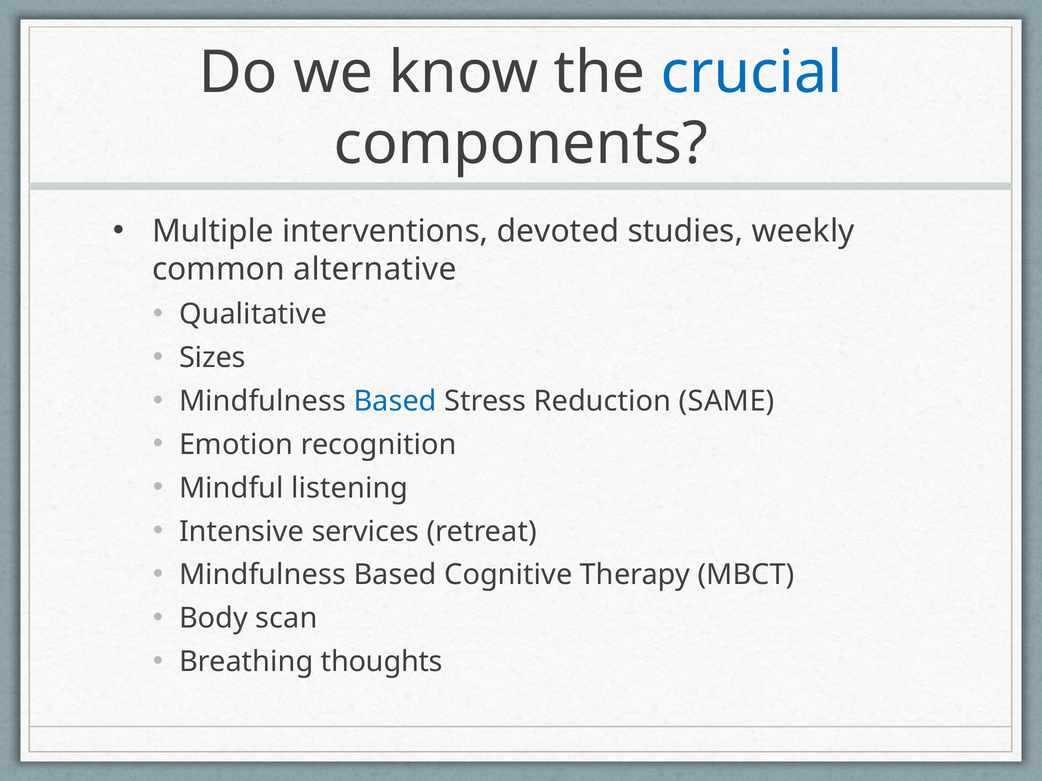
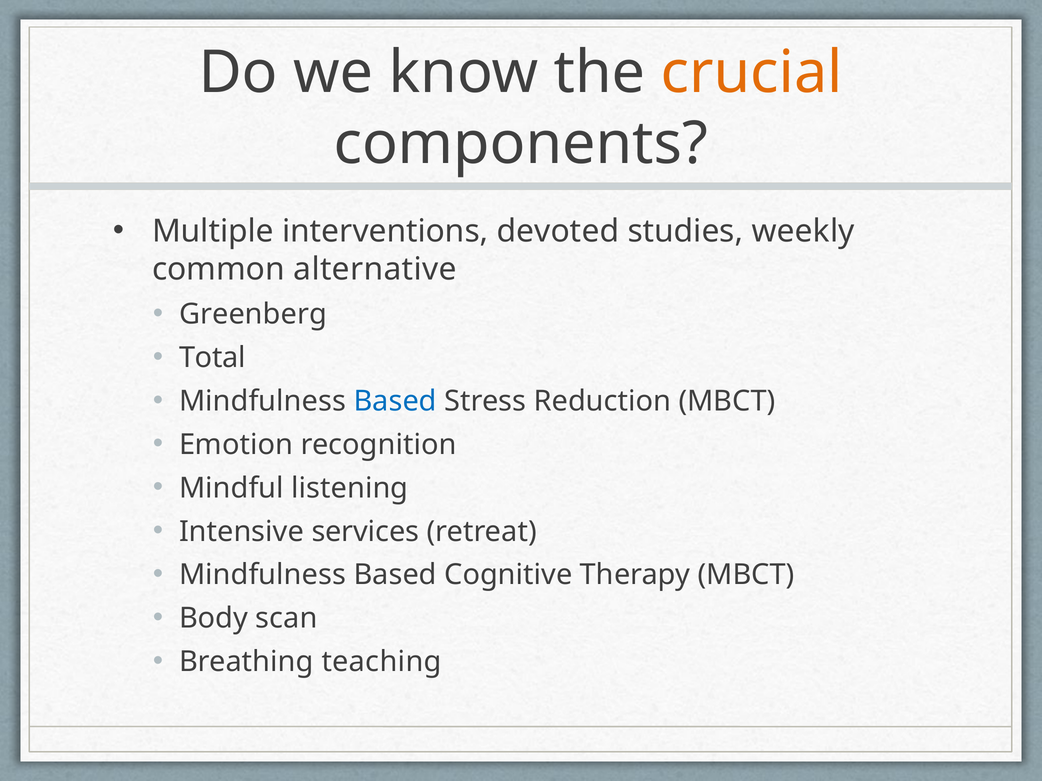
crucial colour: blue -> orange
Qualitative: Qualitative -> Greenberg
Sizes: Sizes -> Total
Reduction SAME: SAME -> MBCT
thoughts: thoughts -> teaching
